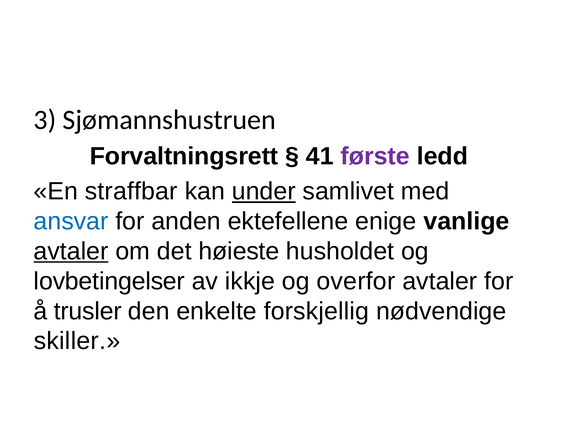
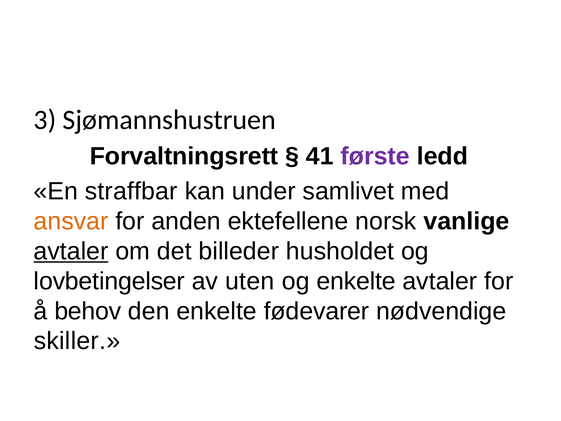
under underline: present -> none
ansvar colour: blue -> orange
enige: enige -> norsk
høieste: høieste -> billeder
ikkje: ikkje -> uten
og overfor: overfor -> enkelte
trusler: trusler -> behov
forskjellig: forskjellig -> fødevarer
